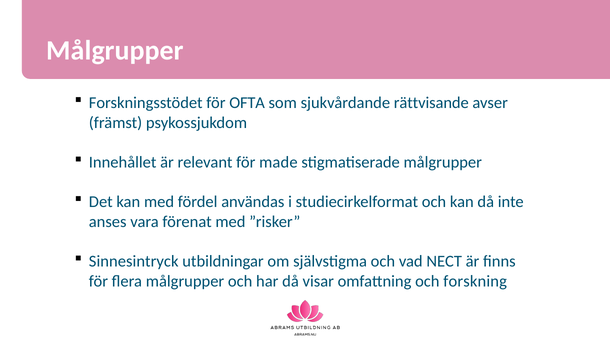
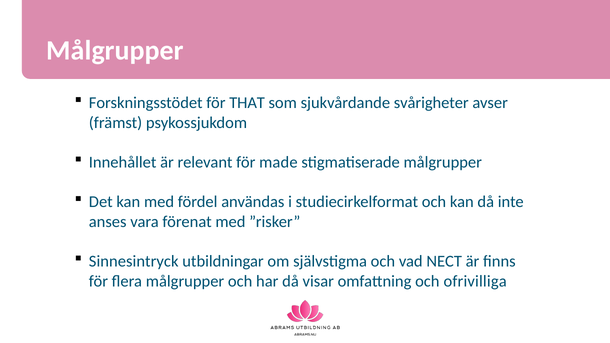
OFTA: OFTA -> THAT
rättvisande: rättvisande -> svårigheter
forskning: forskning -> ofrivilliga
